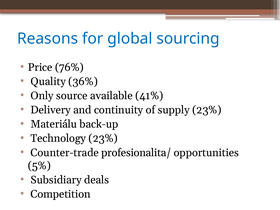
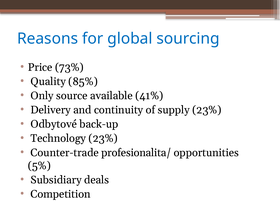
76%: 76% -> 73%
36%: 36% -> 85%
Materiálu: Materiálu -> Odbytové
